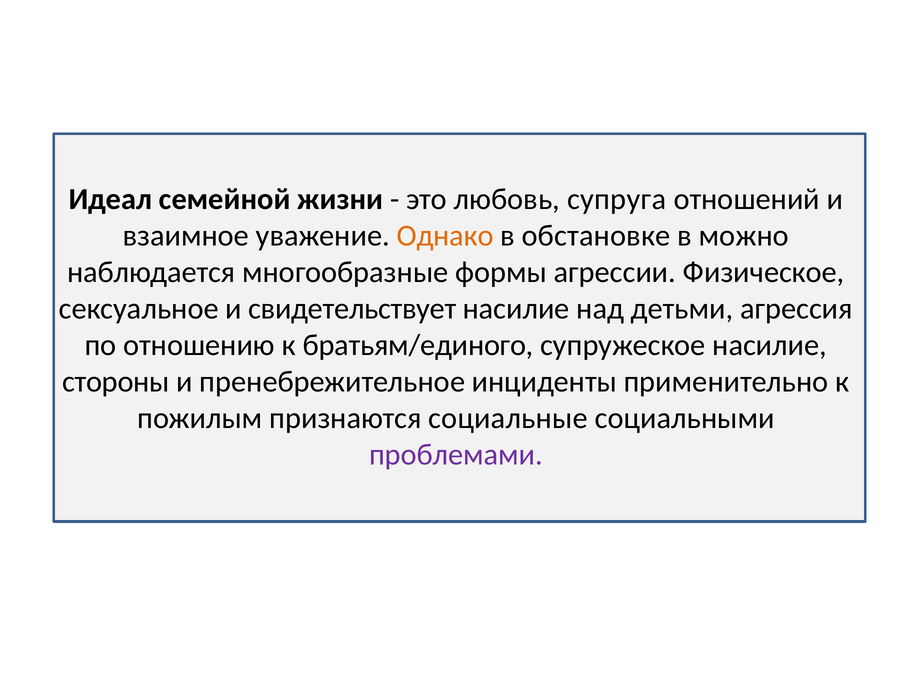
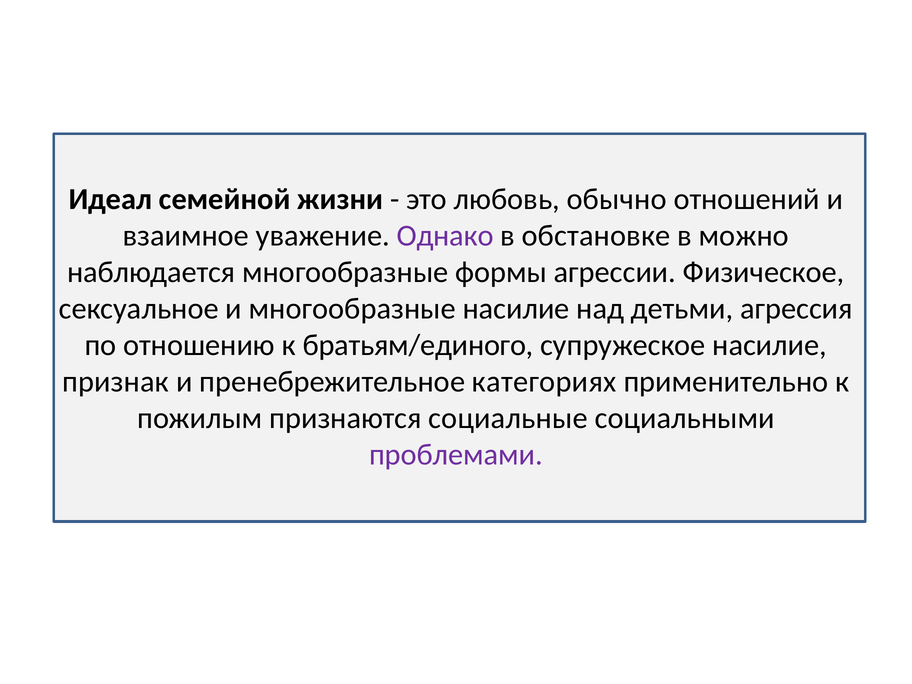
супруга: супруга -> обычно
Однако colour: orange -> purple
и свидетельствует: свидетельствует -> многообразные
стороны: стороны -> признак
инциденты: инциденты -> категориях
